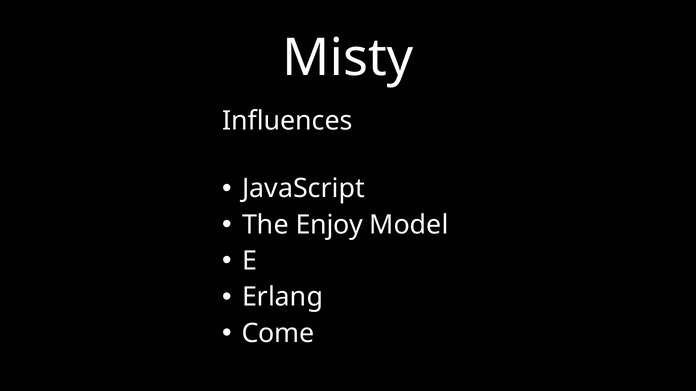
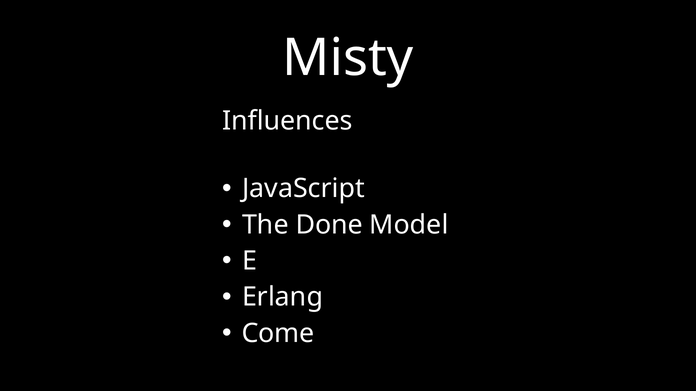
Enjoy: Enjoy -> Done
